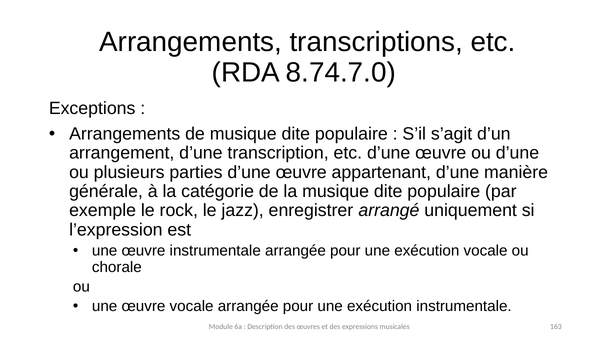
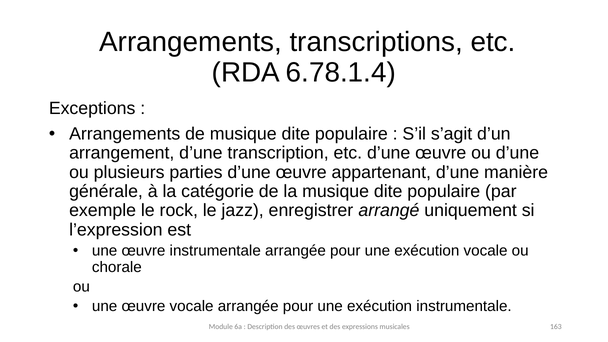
8.74.7.0: 8.74.7.0 -> 6.78.1.4
